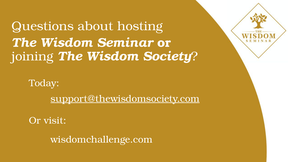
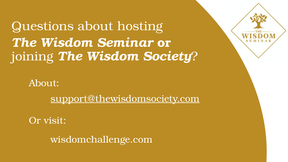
Today at (44, 83): Today -> About
